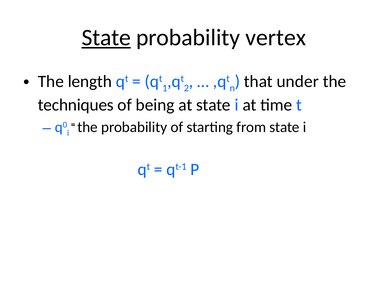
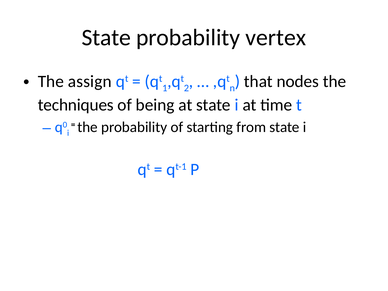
State at (106, 38) underline: present -> none
length: length -> assign
under: under -> nodes
